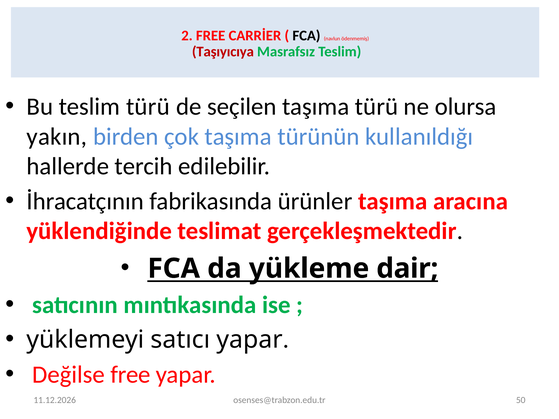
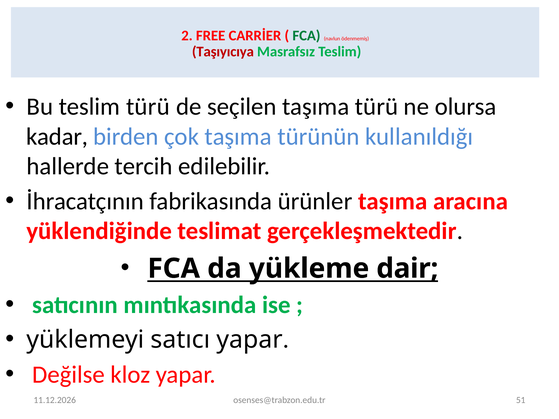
FCA at (306, 36) colour: black -> green
yakın: yakın -> kadar
Değilse free: free -> kloz
50: 50 -> 51
